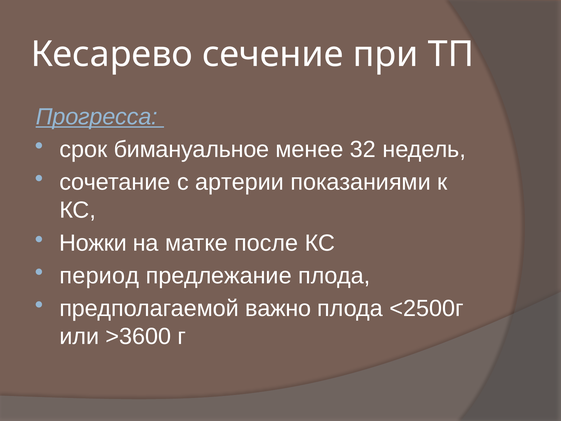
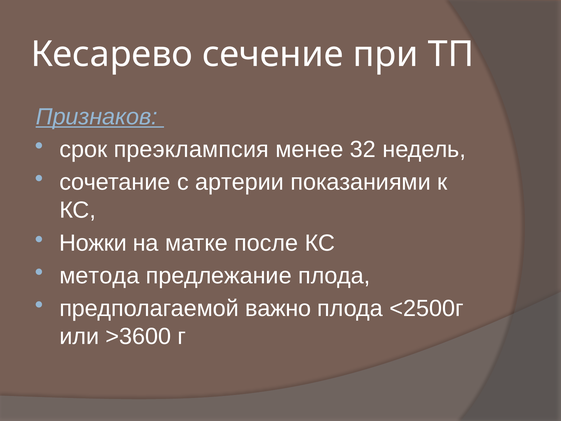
Прогресса: Прогресса -> Признаков
бимануальное: бимануальное -> преэклампсия
период: период -> метода
